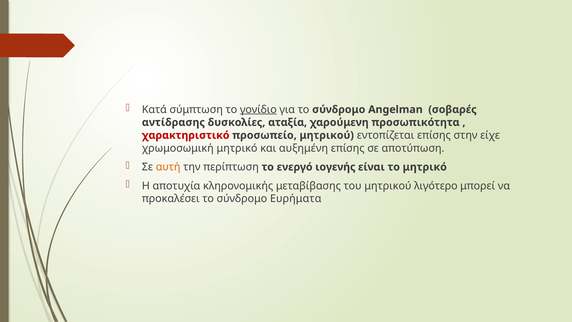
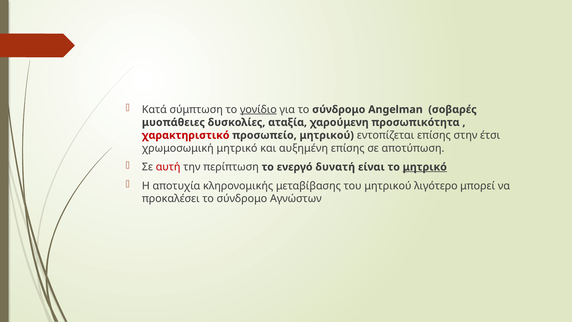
αντίδρασης: αντίδρασης -> μυοπάθειες
είχε: είχε -> έτσι
αυτή colour: orange -> red
ιογενής: ιογενής -> δυνατή
μητρικό at (425, 167) underline: none -> present
Ευρήματα: Ευρήματα -> Αγνώστων
